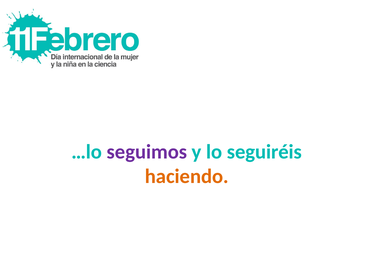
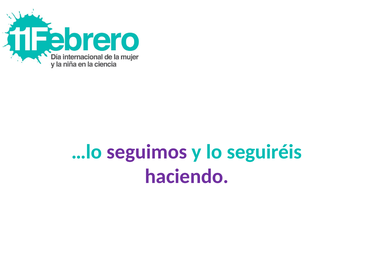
haciendo colour: orange -> purple
